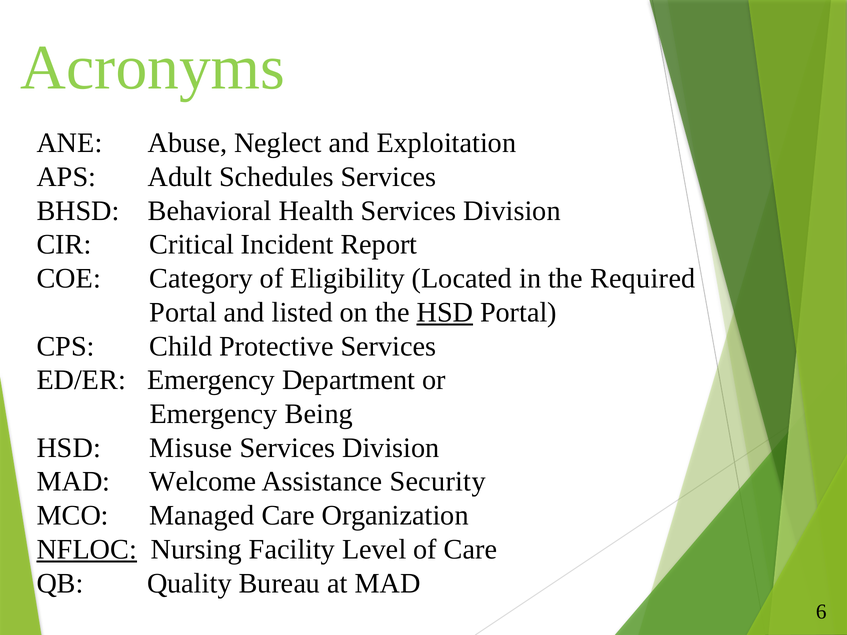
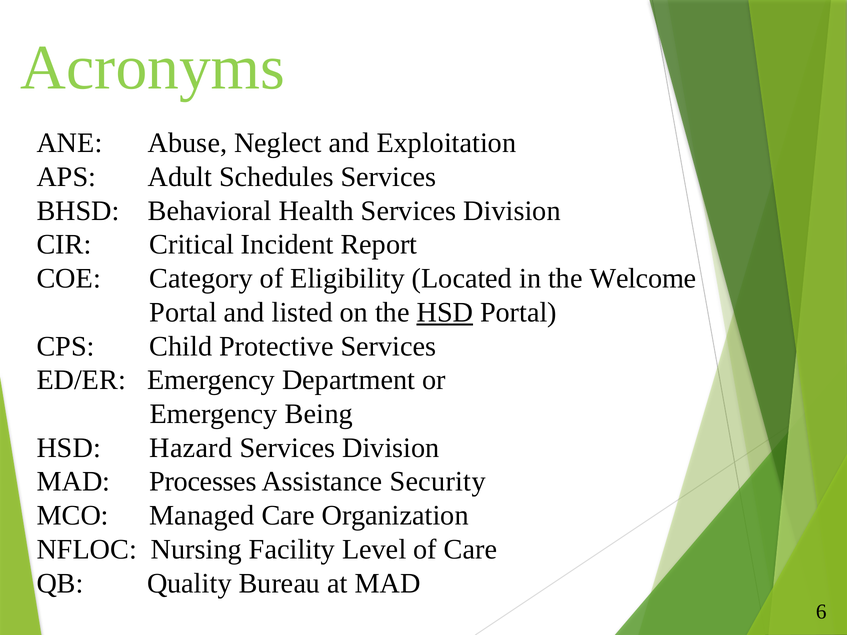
Required: Required -> Welcome
Misuse: Misuse -> Hazard
Welcome: Welcome -> Processes
NFLOC underline: present -> none
